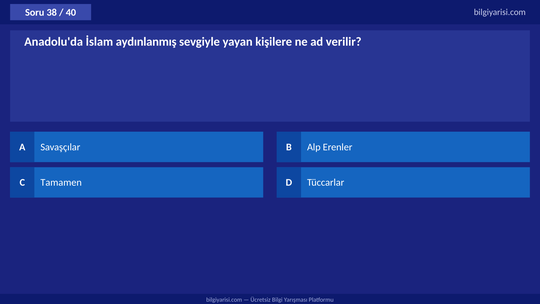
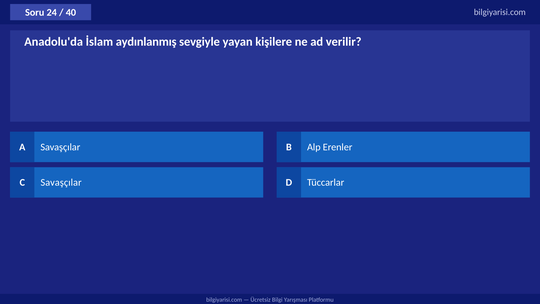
38: 38 -> 24
C Tamamen: Tamamen -> Savaşçılar
